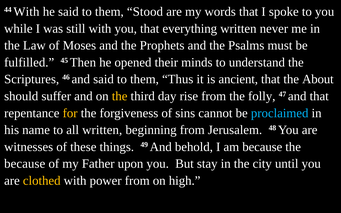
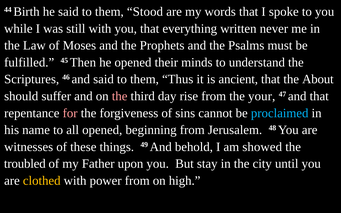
44 With: With -> Birth
the at (120, 96) colour: yellow -> pink
folly: folly -> your
for colour: yellow -> pink
all written: written -> opened
am because: because -> showed
because at (25, 164): because -> troubled
